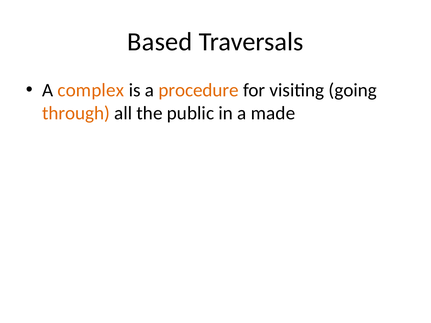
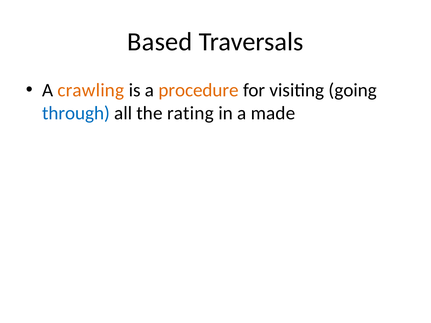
complex: complex -> crawling
through colour: orange -> blue
public: public -> rating
